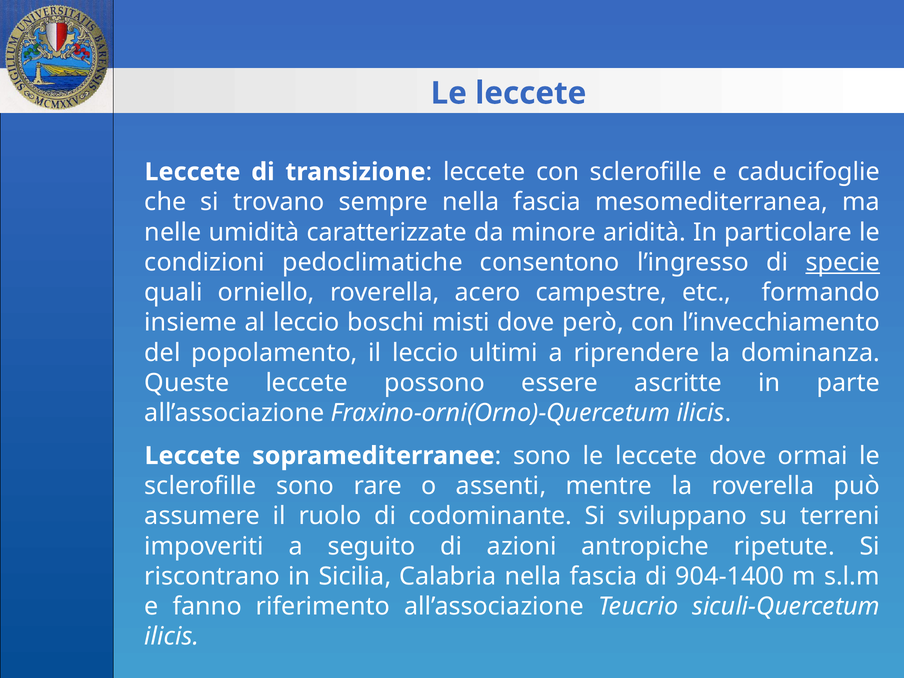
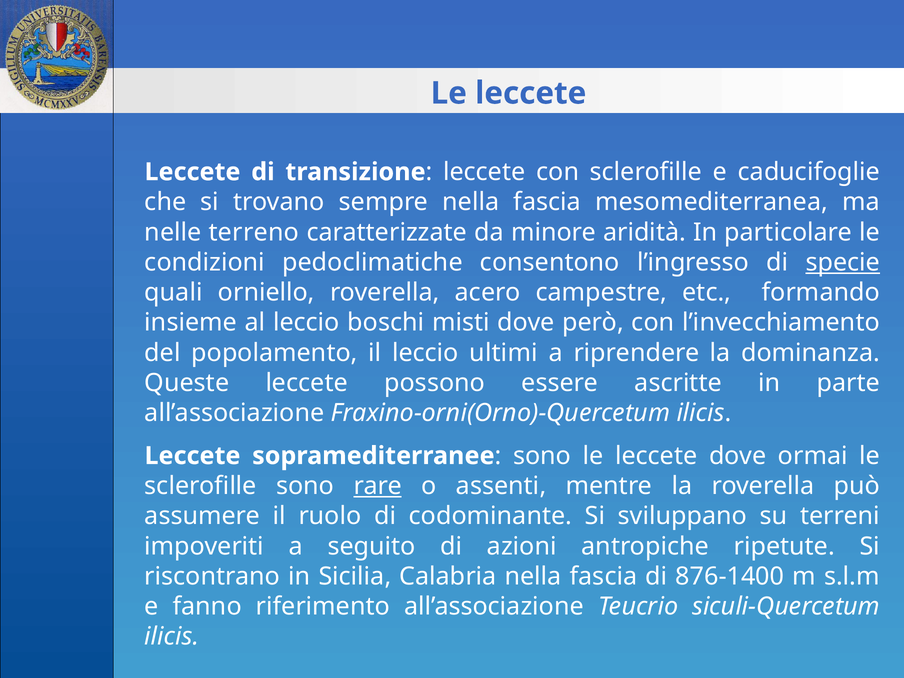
umidità: umidità -> terreno
rare underline: none -> present
904-1400: 904-1400 -> 876-1400
